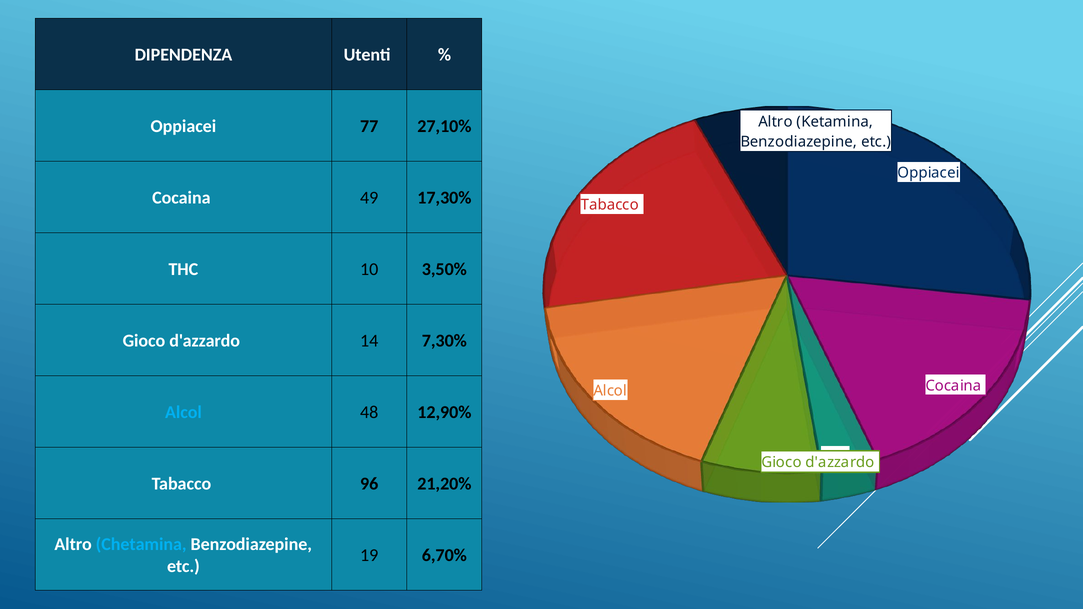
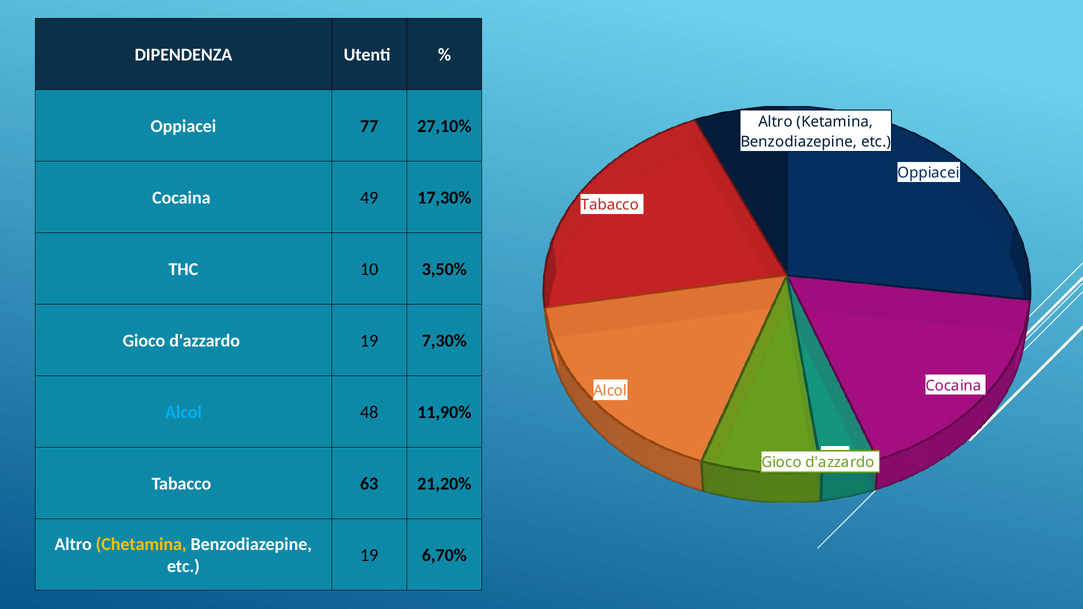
d'azzardo 14: 14 -> 19
12,90%: 12,90% -> 11,90%
96: 96 -> 63
Chetamina colour: light blue -> yellow
